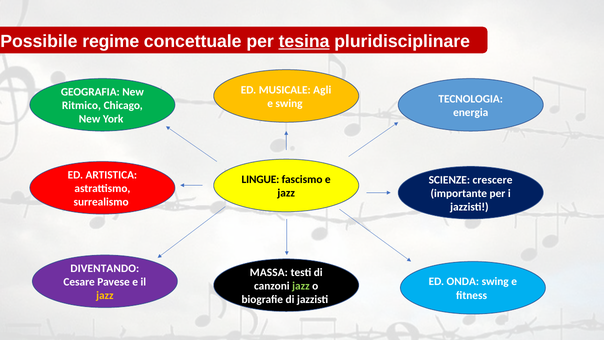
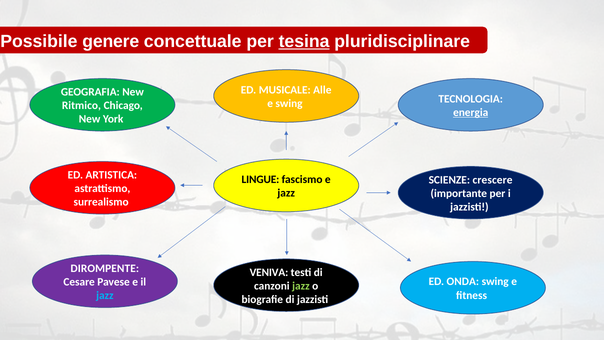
regime: regime -> genere
Agli: Agli -> Alle
energia underline: none -> present
DIVENTANDO: DIVENTANDO -> DIROMPENTE
MASSA: MASSA -> VENIVA
jazz at (105, 295) colour: yellow -> light blue
